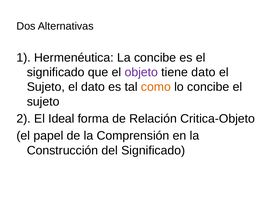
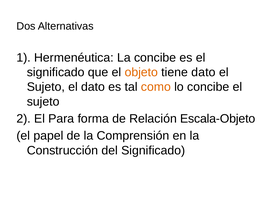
objeto colour: purple -> orange
Ideal: Ideal -> Para
Critica-Objeto: Critica-Objeto -> Escala-Objeto
